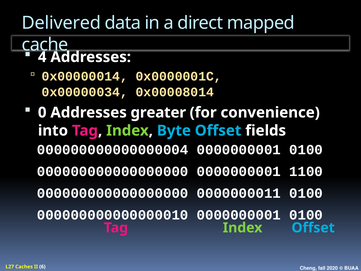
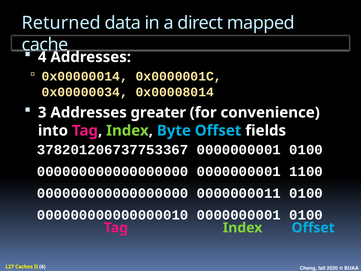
Delivered: Delivered -> Returned
0: 0 -> 3
000000000000000004: 000000000000000004 -> 378201206737753367
